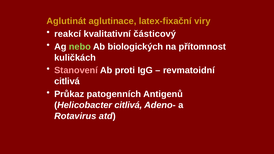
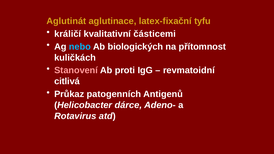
viry: viry -> tyfu
reakcí: reakcí -> králičí
částicový: částicový -> částicemi
nebo colour: light green -> light blue
Helicobacter citlivá: citlivá -> dárce
